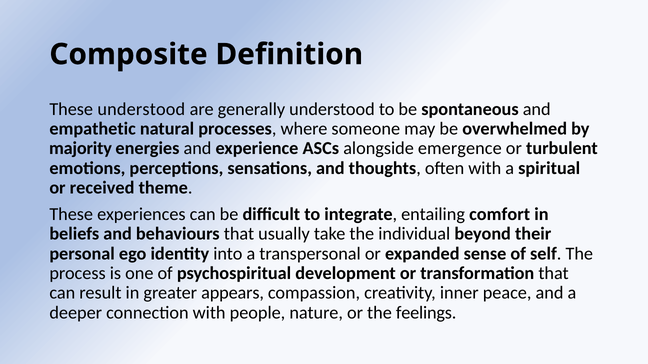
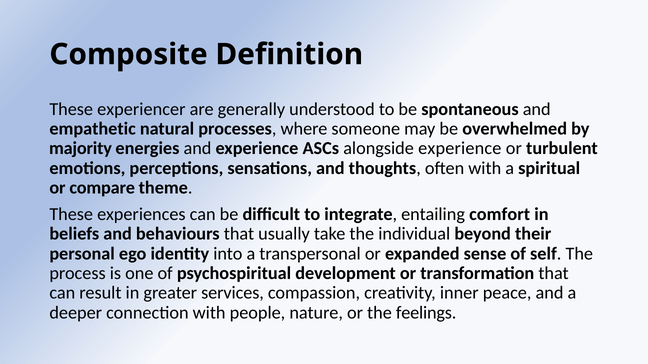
These understood: understood -> experiencer
alongside emergence: emergence -> experience
received: received -> compare
appears: appears -> services
